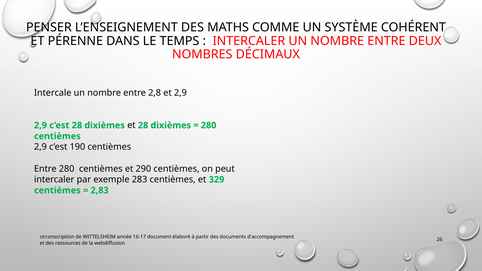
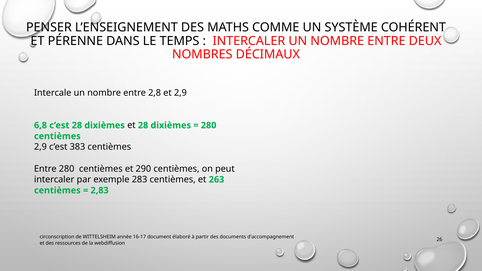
2,9 at (40, 125): 2,9 -> 6,8
190: 190 -> 383
329: 329 -> 263
